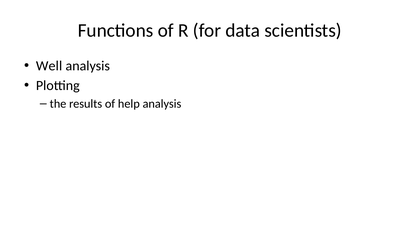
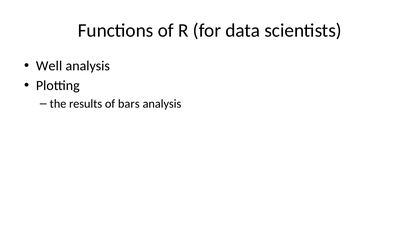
help: help -> bars
